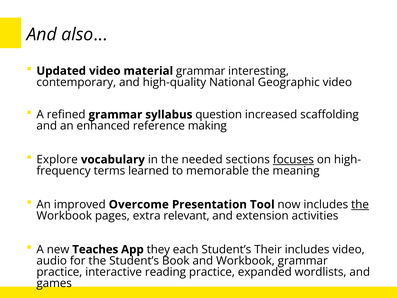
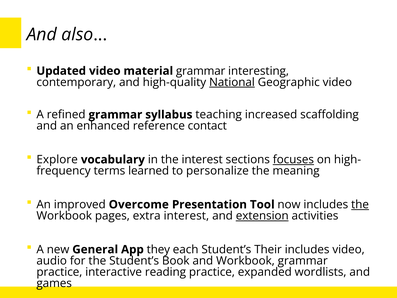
National underline: none -> present
question: question -> teaching
making: making -> contact
the needed: needed -> interest
memorable: memorable -> personalize
extra relevant: relevant -> interest
extension underline: none -> present
Teaches: Teaches -> General
